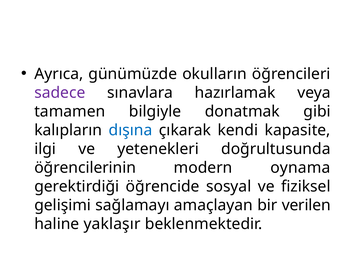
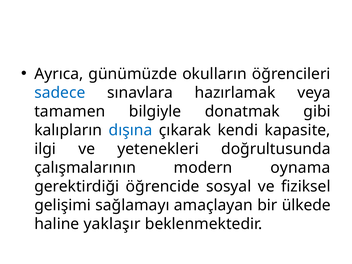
sadece colour: purple -> blue
öğrencilerinin: öğrencilerinin -> çalışmalarının
verilen: verilen -> ülkede
